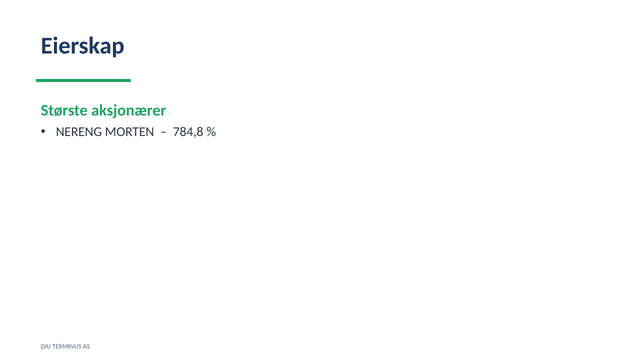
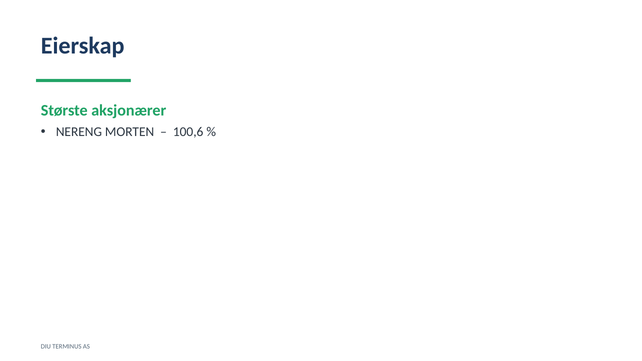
784,8: 784,8 -> 100,6
